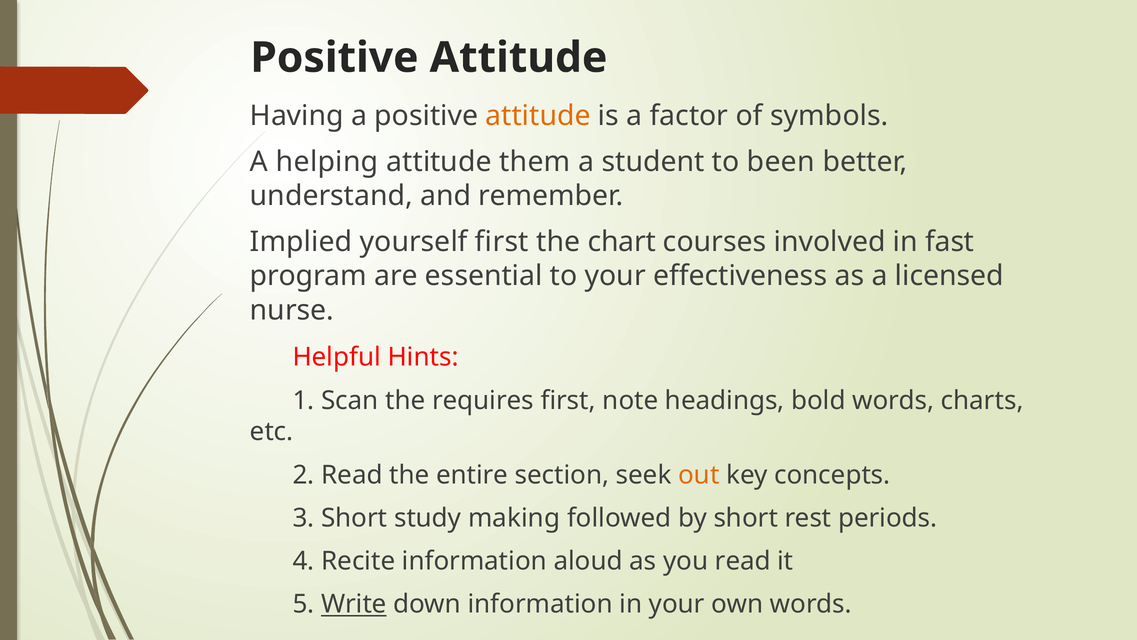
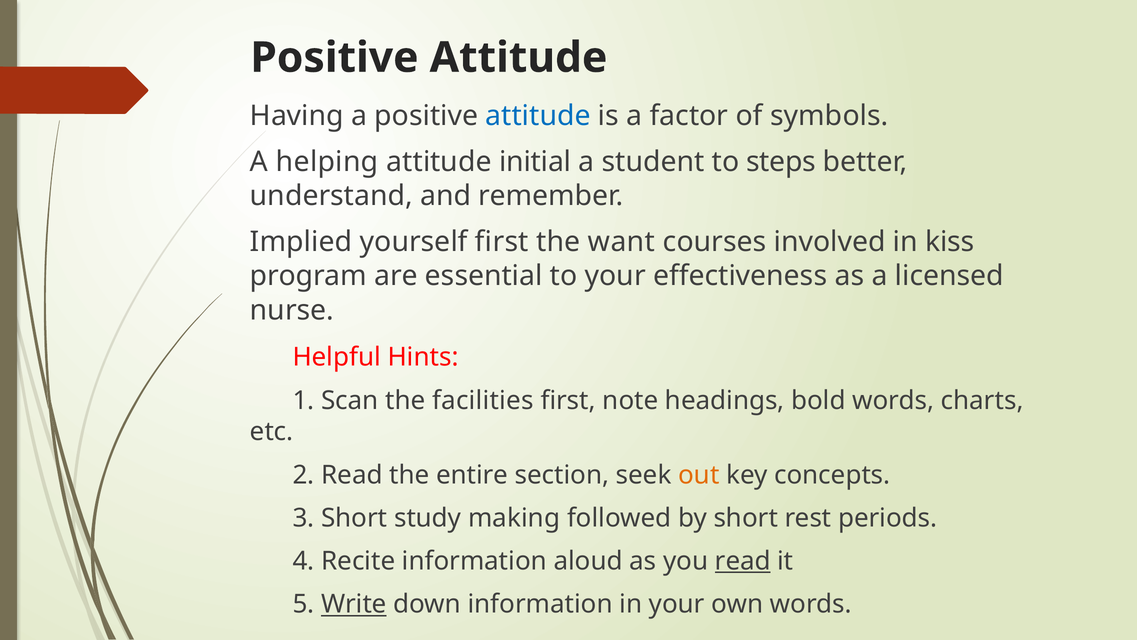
attitude at (538, 116) colour: orange -> blue
them: them -> initial
been: been -> steps
chart: chart -> want
fast: fast -> kiss
requires: requires -> facilities
read at (743, 561) underline: none -> present
